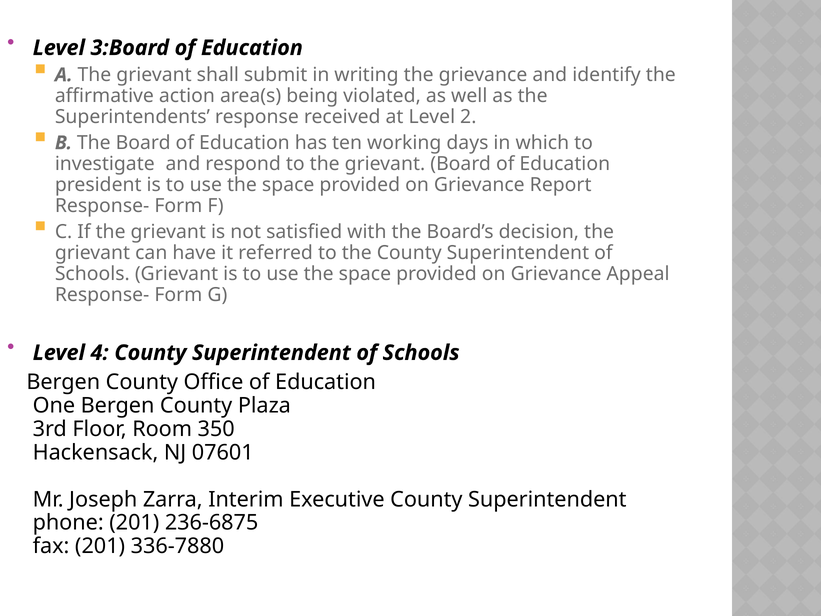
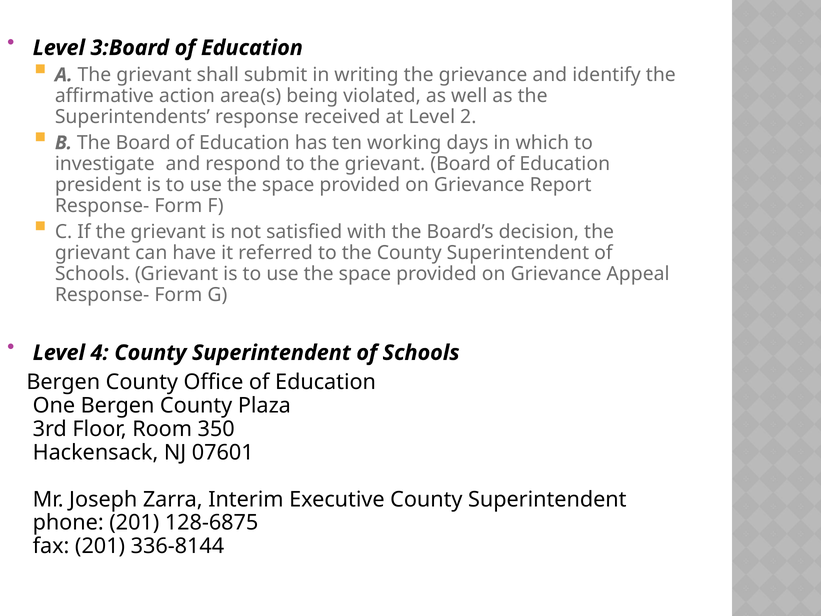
236-6875: 236-6875 -> 128-6875
336-7880: 336-7880 -> 336-8144
